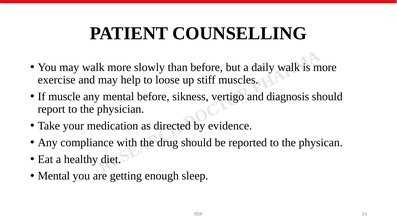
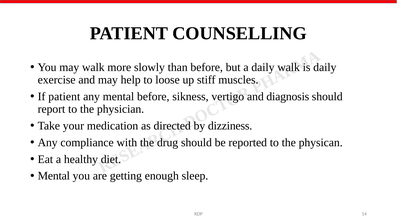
more at (325, 67): more -> daily
If muscle: muscle -> patient
evidence: evidence -> dizziness
